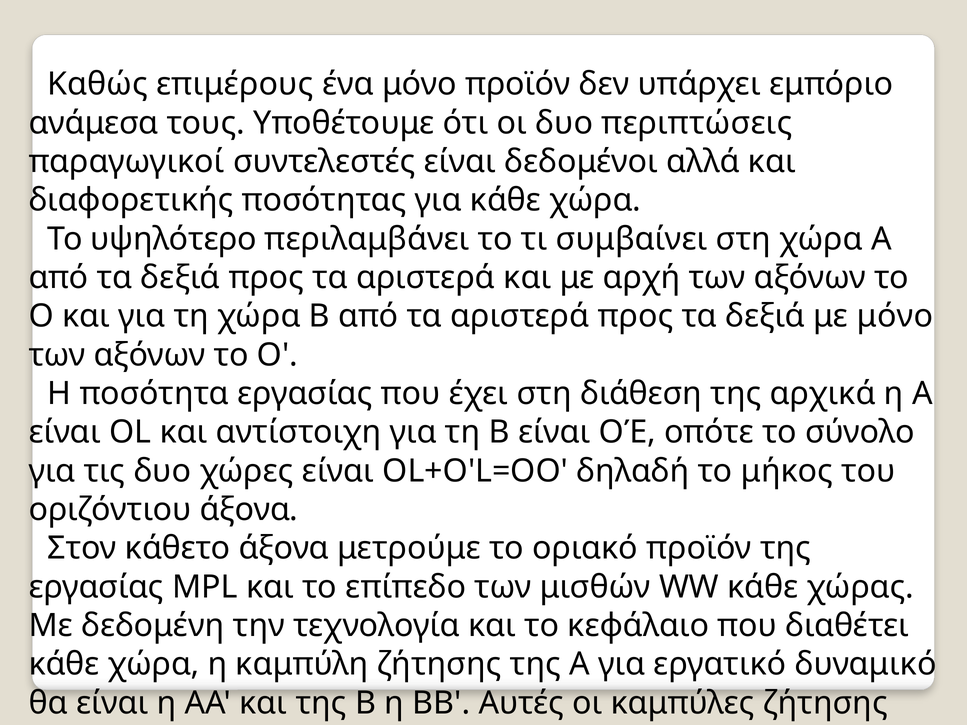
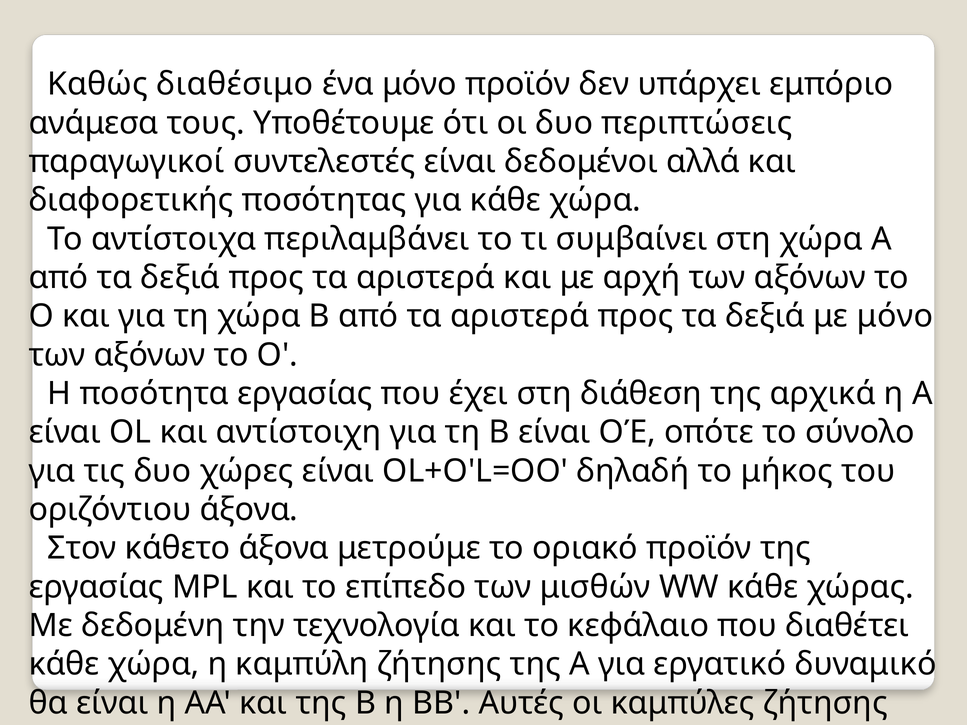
επιμέρους: επιμέρους -> διαθέσιμο
Το υψηλότερο: υψηλότερο -> αντίστοιχα
